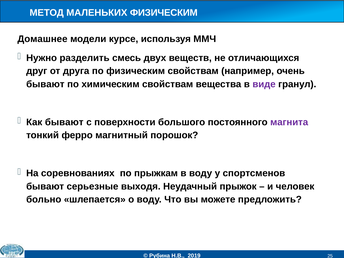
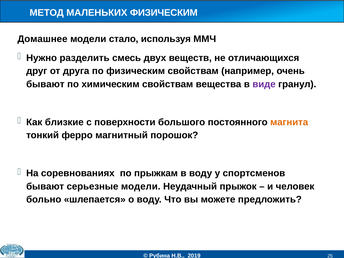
курсе: курсе -> стало
Как бывают: бывают -> близкие
магнита colour: purple -> orange
серьезные выходя: выходя -> модели
